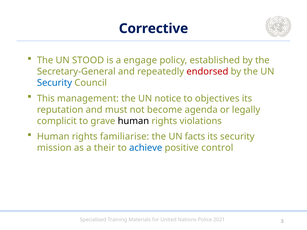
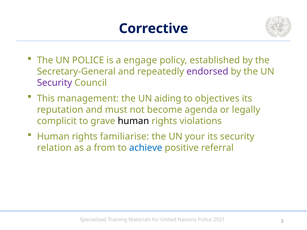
UN STOOD: STOOD -> POLICE
endorsed colour: red -> purple
Security at (55, 83) colour: blue -> purple
notice: notice -> aiding
facts: facts -> your
mission: mission -> relation
their: their -> from
control: control -> referral
